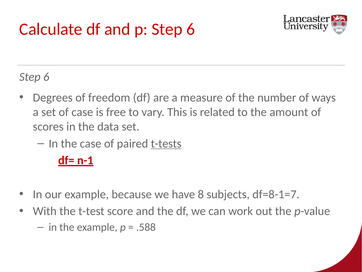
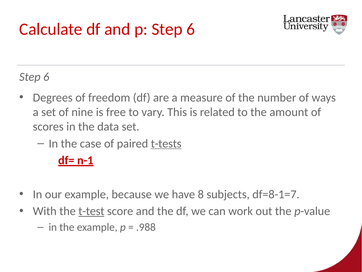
of case: case -> nine
t-test underline: none -> present
.588: .588 -> .988
